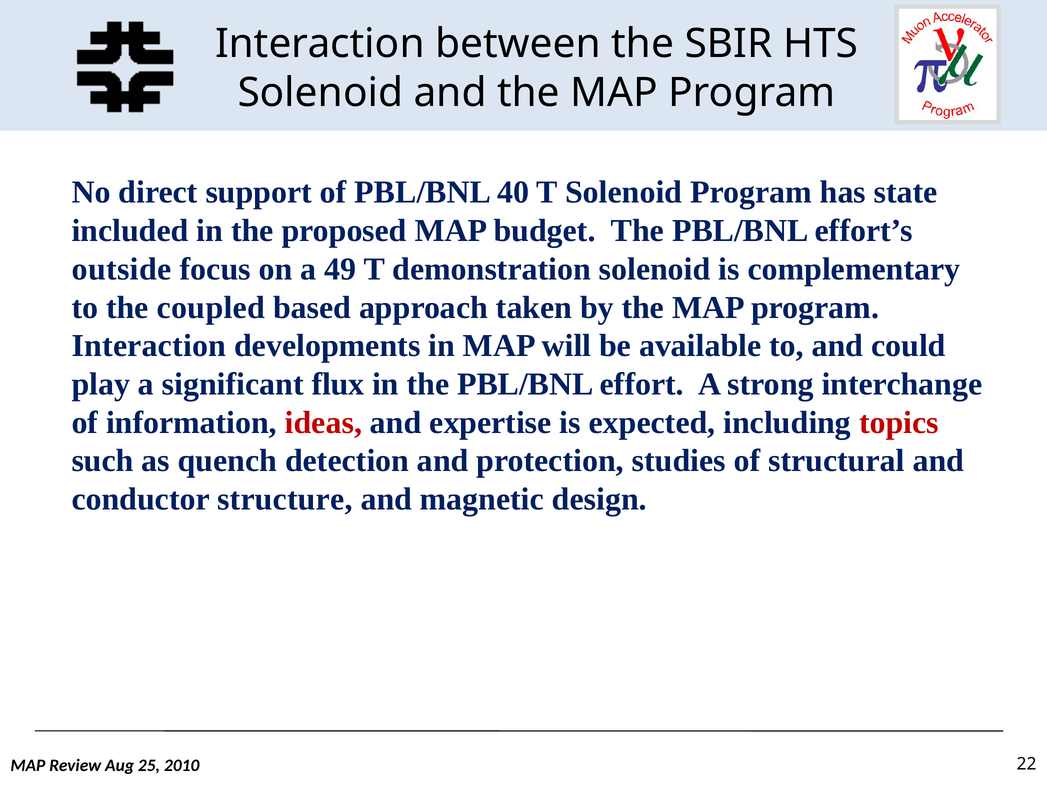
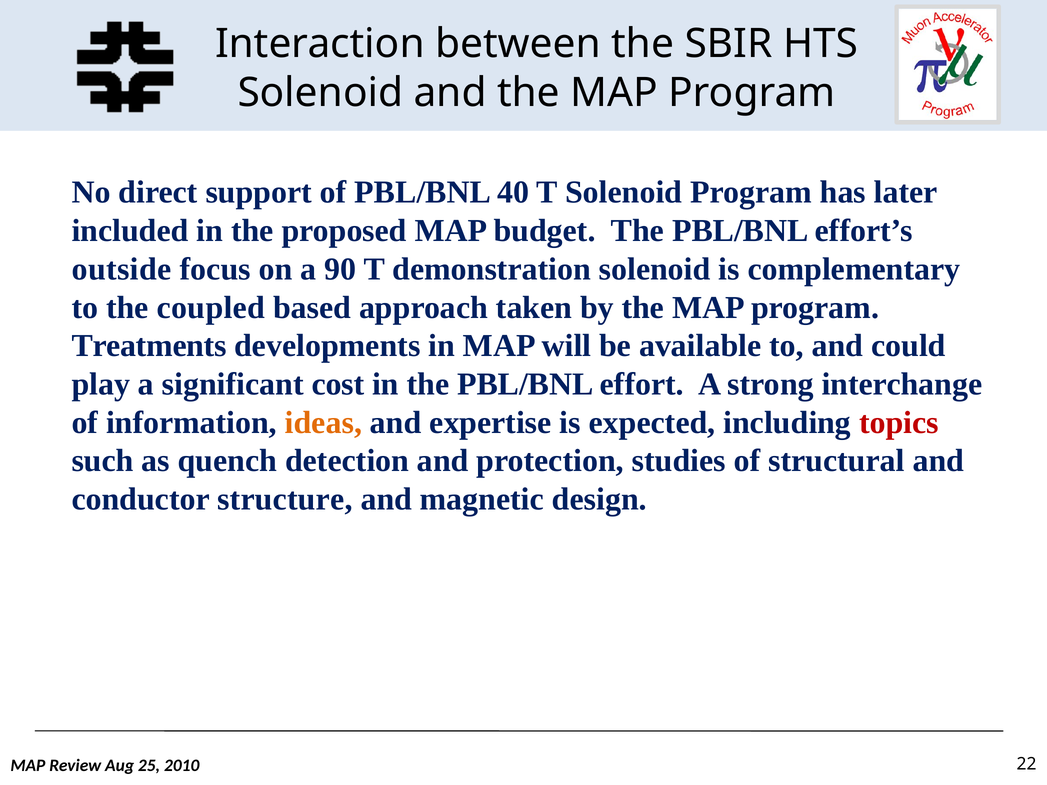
state: state -> later
49: 49 -> 90
Interaction at (149, 346): Interaction -> Treatments
flux: flux -> cost
ideas colour: red -> orange
